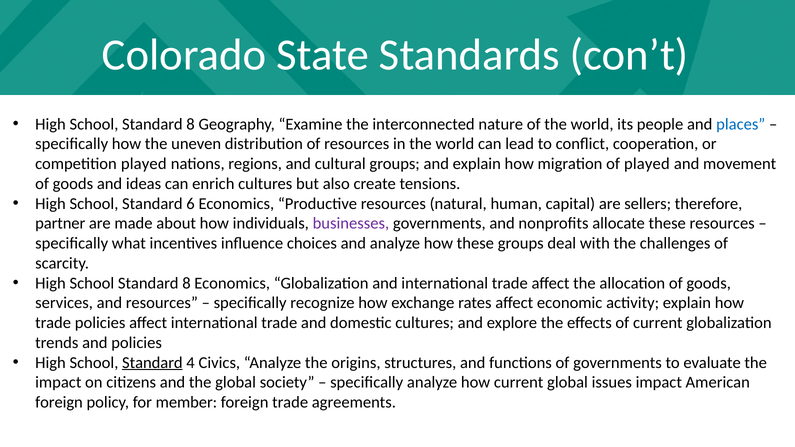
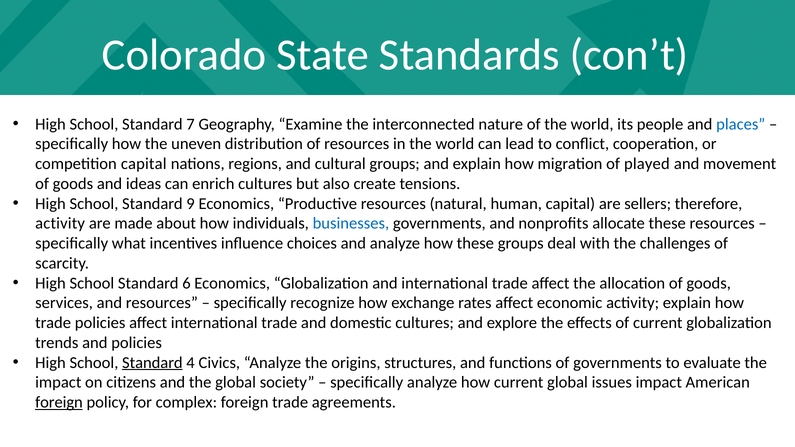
8 at (191, 124): 8 -> 7
competition played: played -> capital
6: 6 -> 9
partner at (60, 224): partner -> activity
businesses colour: purple -> blue
8 at (186, 283): 8 -> 6
foreign at (59, 402) underline: none -> present
member: member -> complex
